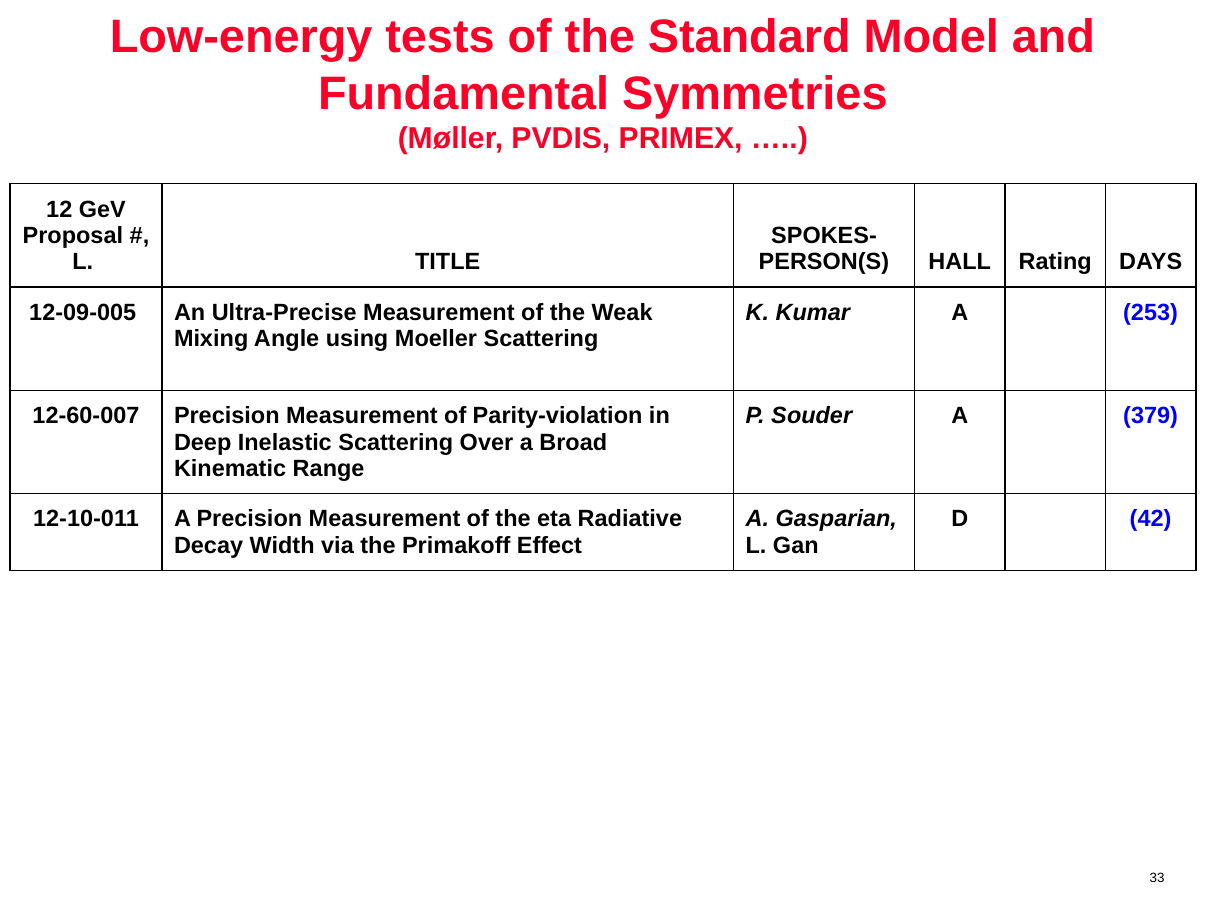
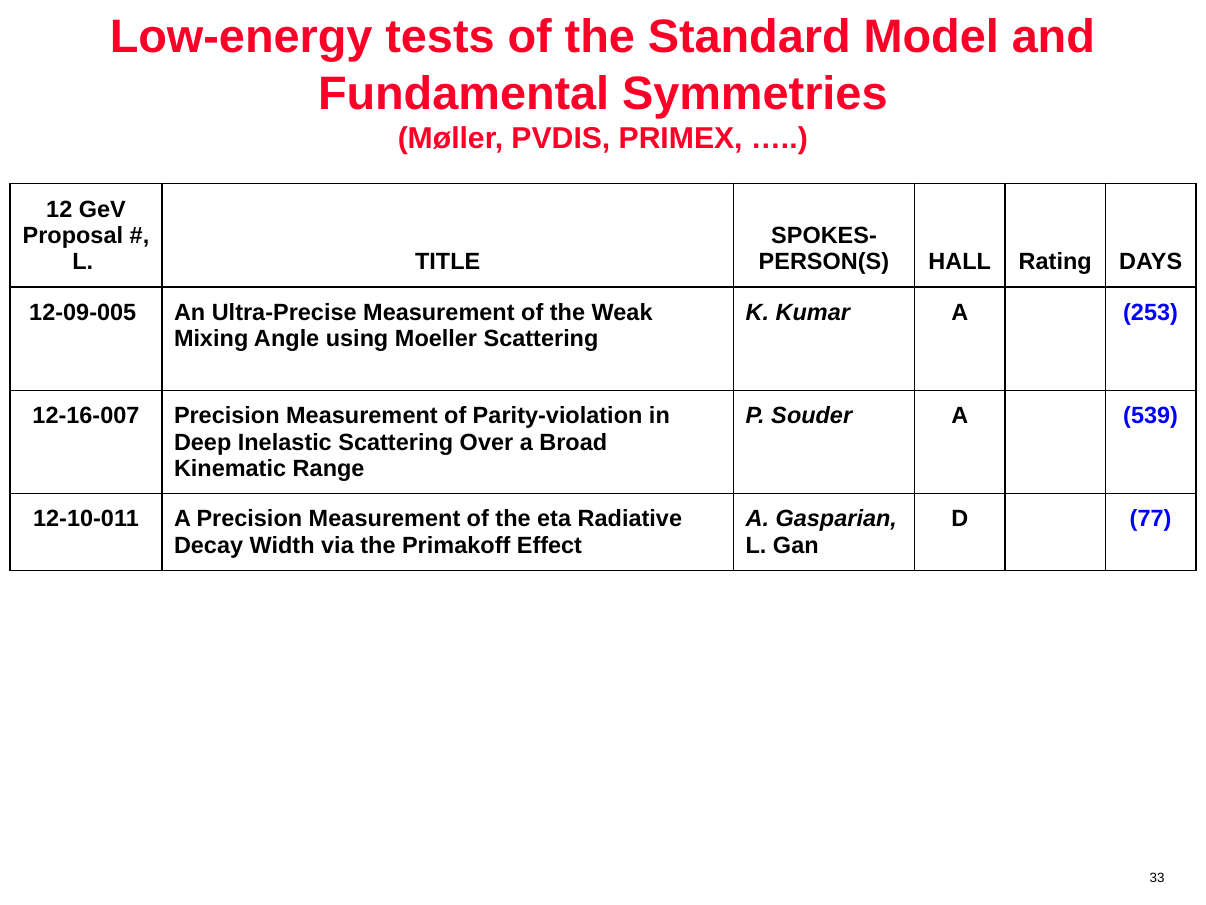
12-60-007: 12-60-007 -> 12-16-007
379: 379 -> 539
42: 42 -> 77
